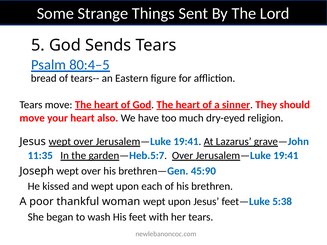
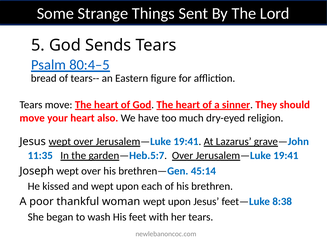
45:90: 45:90 -> 45:14
5:38: 5:38 -> 8:38
